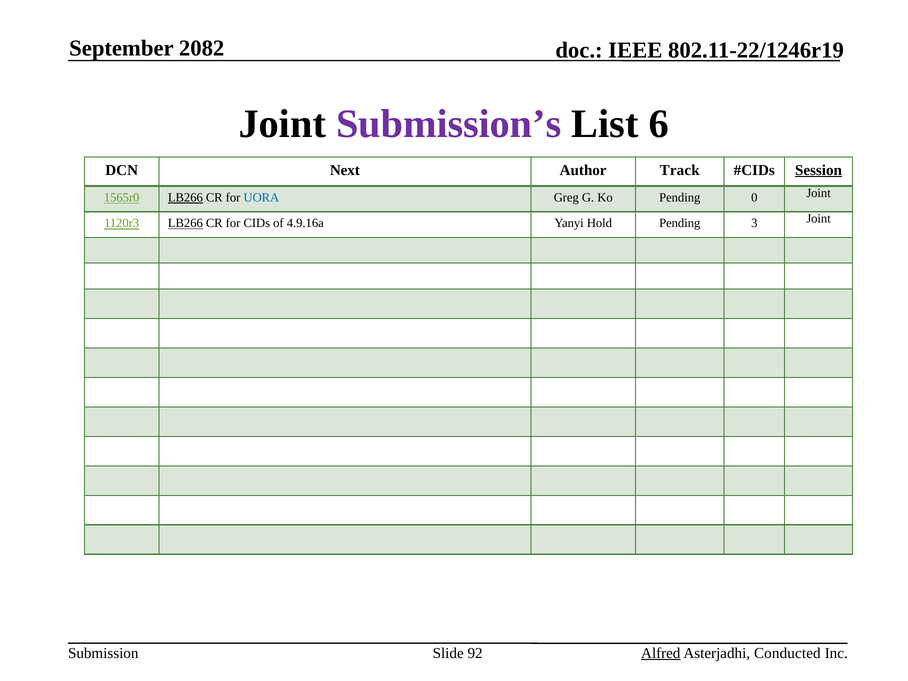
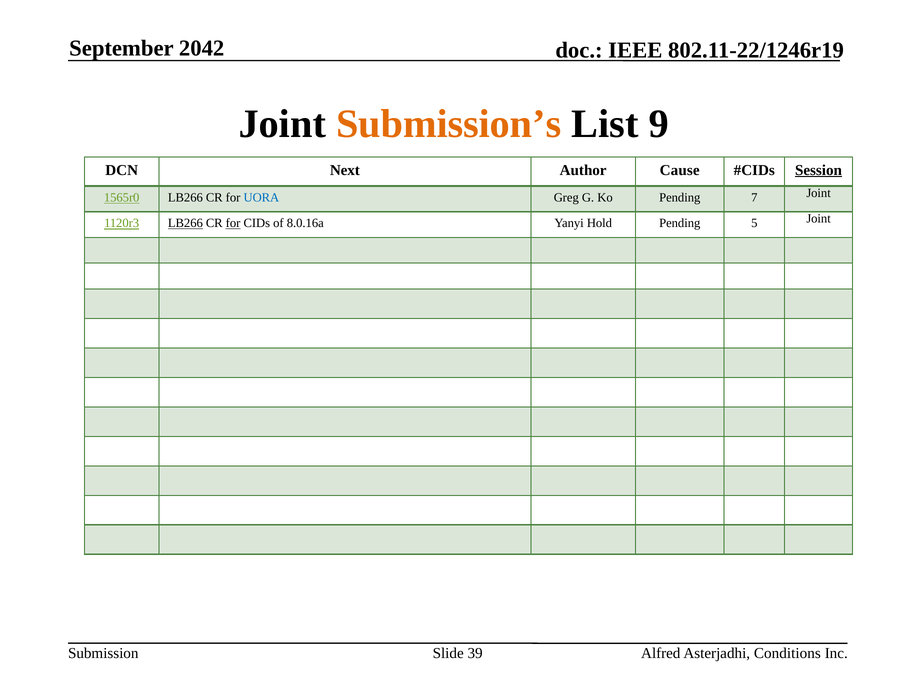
2082: 2082 -> 2042
Submission’s colour: purple -> orange
6: 6 -> 9
Track: Track -> Cause
LB266 at (185, 198) underline: present -> none
0: 0 -> 7
for at (233, 223) underline: none -> present
4.9.16a: 4.9.16a -> 8.0.16a
3: 3 -> 5
92: 92 -> 39
Alfred underline: present -> none
Conducted: Conducted -> Conditions
